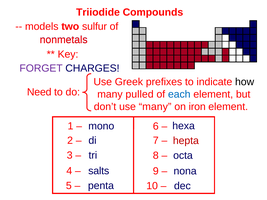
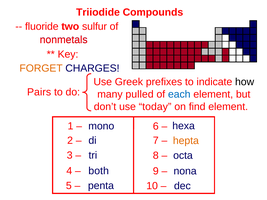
models: models -> fluoride
FORGET colour: purple -> orange
Need: Need -> Pairs
use many: many -> today
iron: iron -> find
hepta colour: red -> orange
salts: salts -> both
